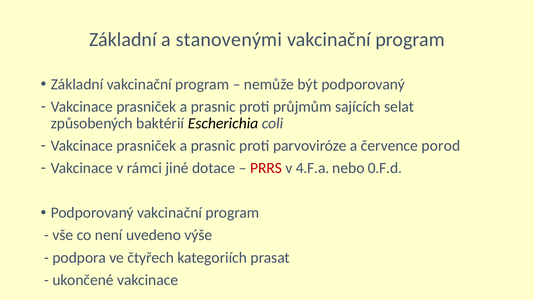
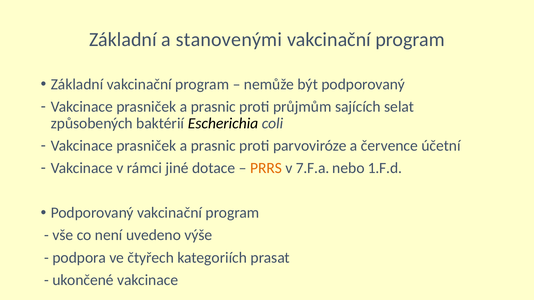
porod: porod -> účetní
PRRS colour: red -> orange
4.F.a: 4.F.a -> 7.F.a
0.F.d: 0.F.d -> 1.F.d
